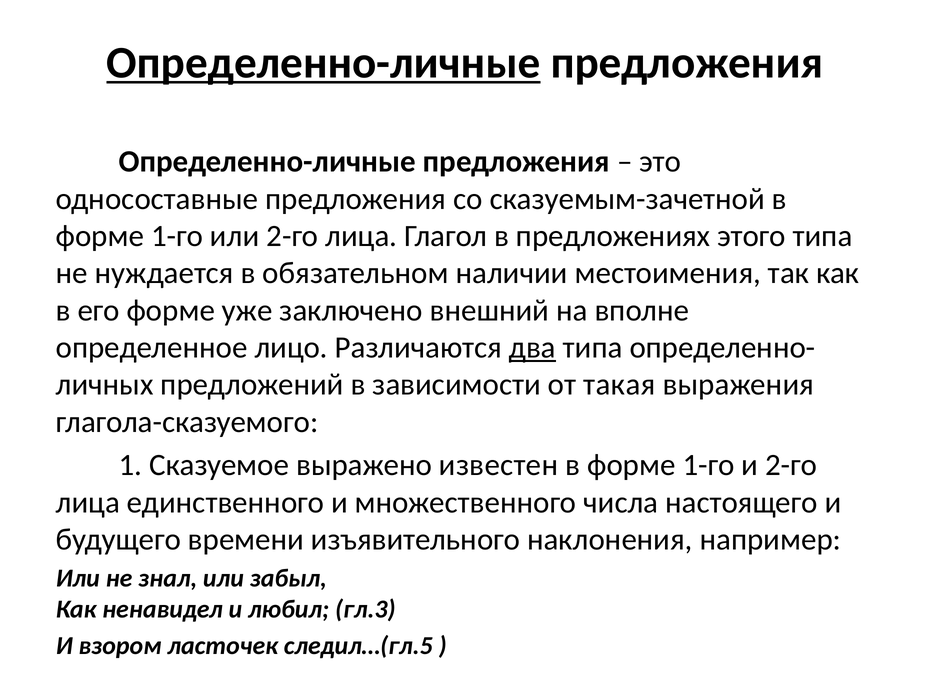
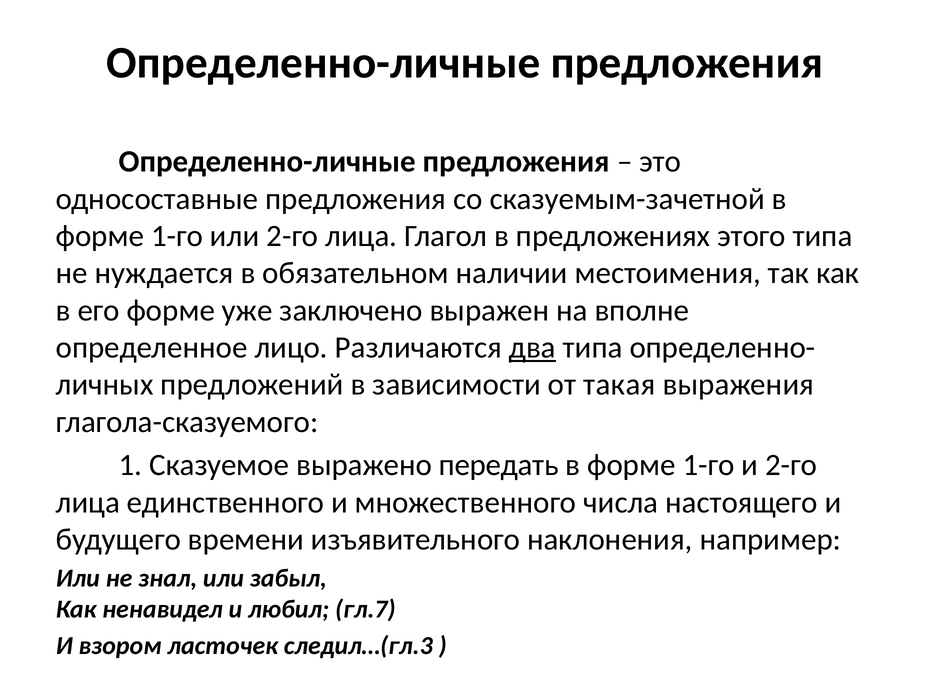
Определенно-личные at (323, 63) underline: present -> none
внешний: внешний -> выражен
известен: известен -> передать
гл.3: гл.3 -> гл.7
следил…(гл.5: следил…(гл.5 -> следил…(гл.3
